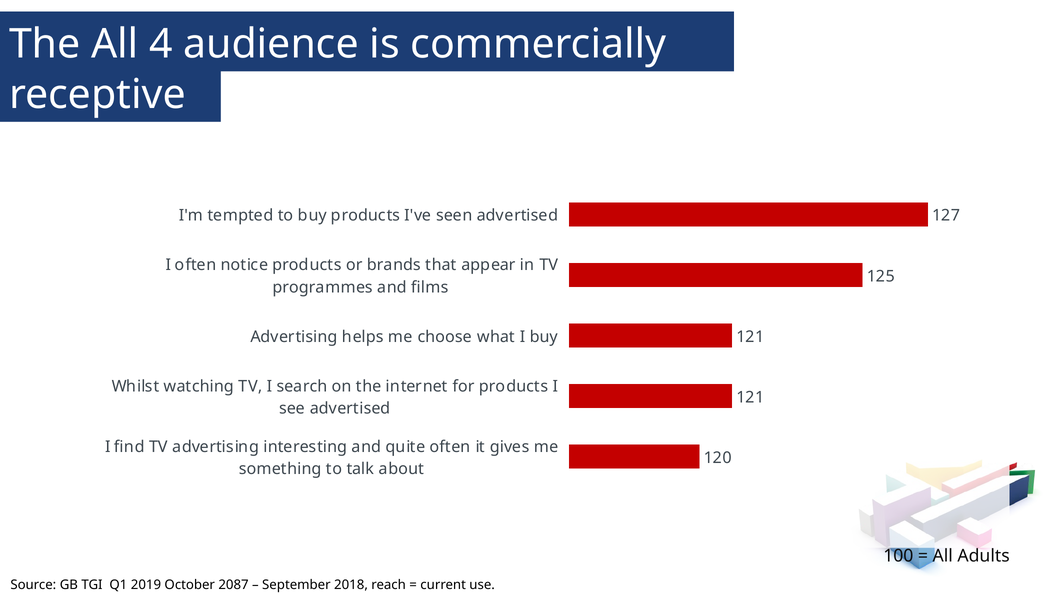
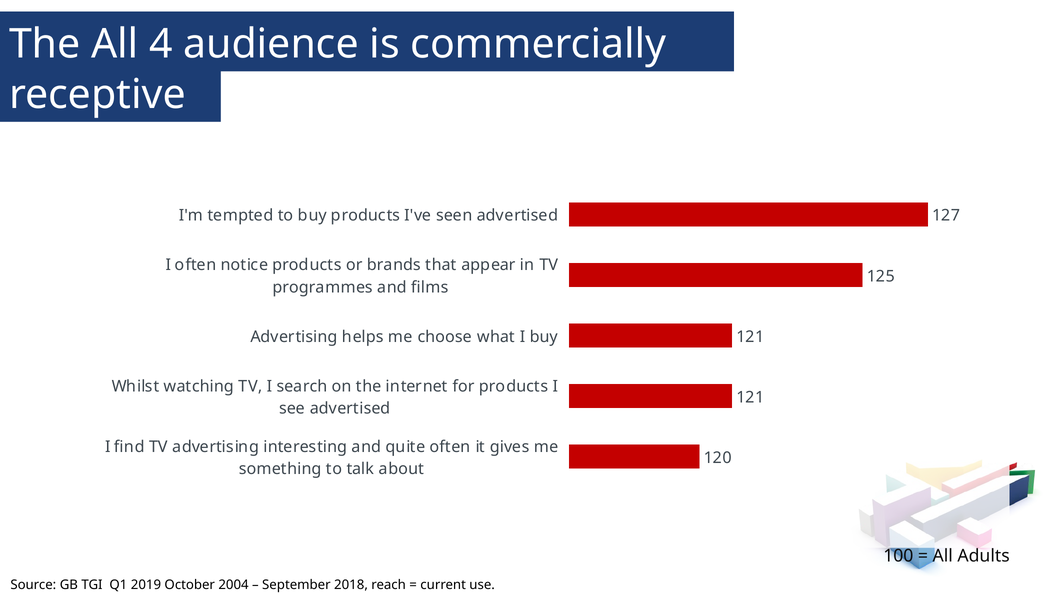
2087: 2087 -> 2004
